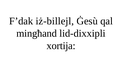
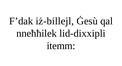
mingħand: mingħand -> nneħħilek
xortija: xortija -> itemm
